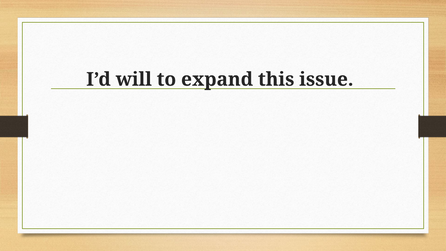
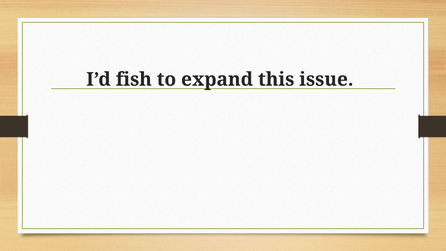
will: will -> fish
